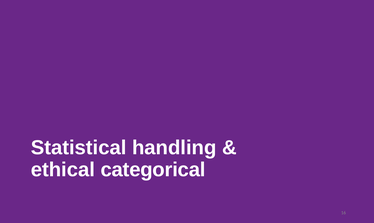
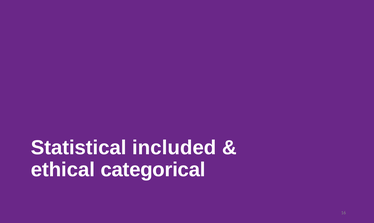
handling: handling -> included
